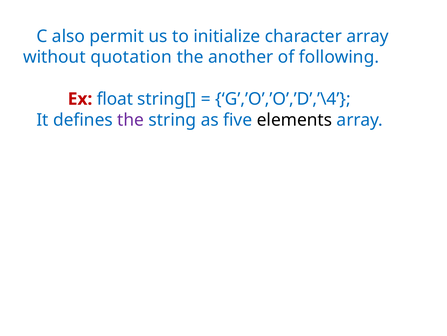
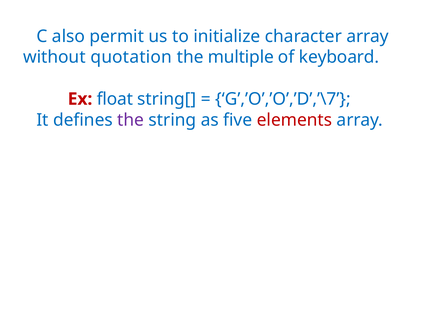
another: another -> multiple
following: following -> keyboard
G’,’O’,’O’,’D’,’\4: G’,’O’,’O’,’D’,’\4 -> G’,’O’,’O’,’D’,’\7
elements colour: black -> red
